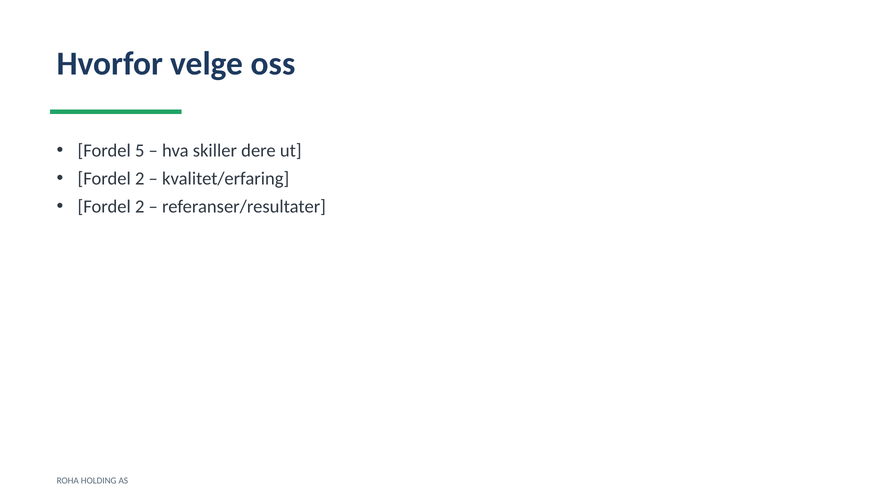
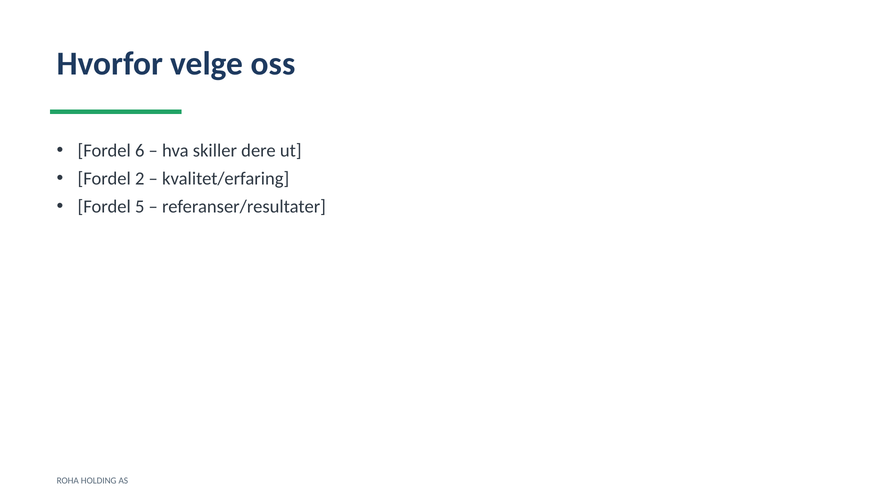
5: 5 -> 6
2 at (140, 207): 2 -> 5
